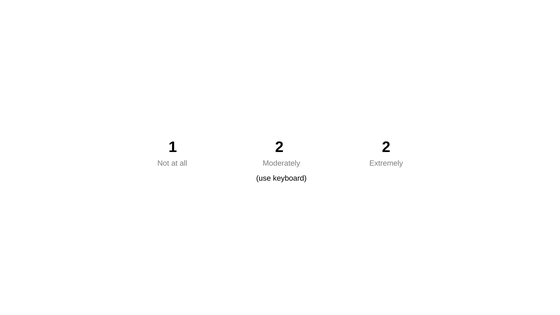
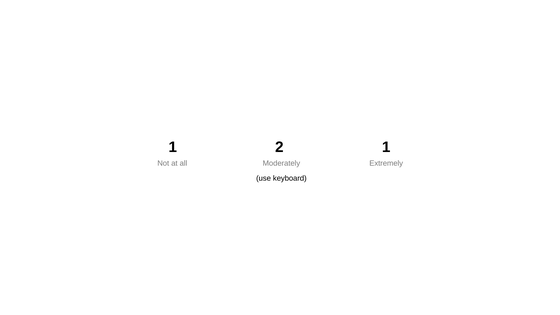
2 2: 2 -> 1
